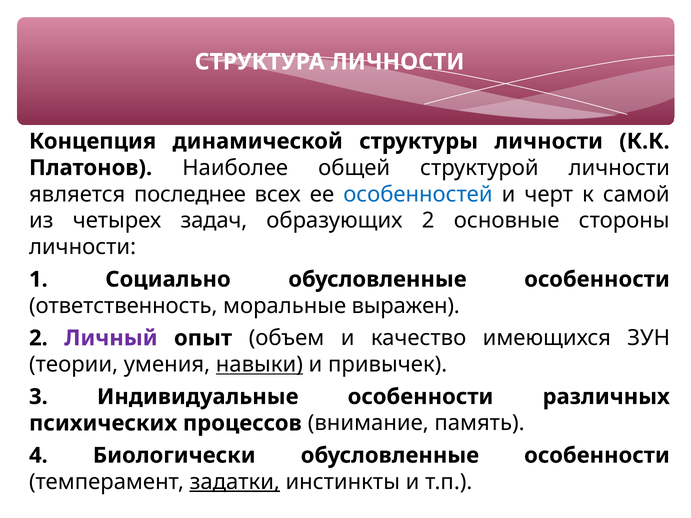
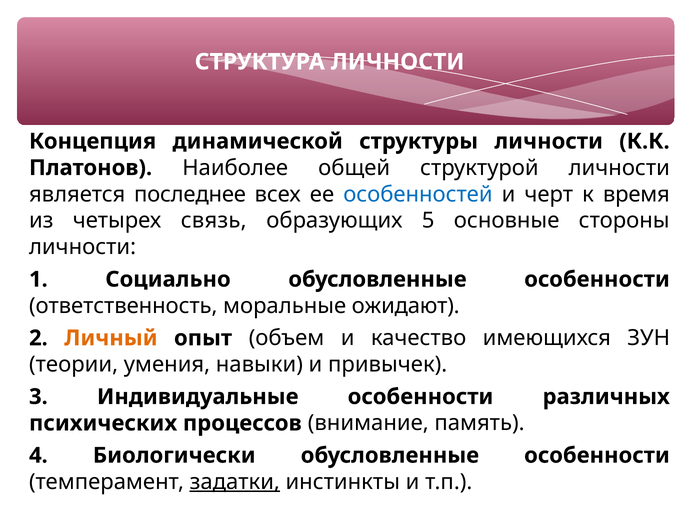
самой: самой -> время
задач: задач -> связь
образующих 2: 2 -> 5
выражен: выражен -> ожидают
Личный colour: purple -> orange
навыки underline: present -> none
